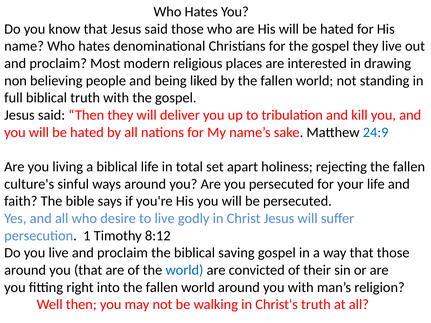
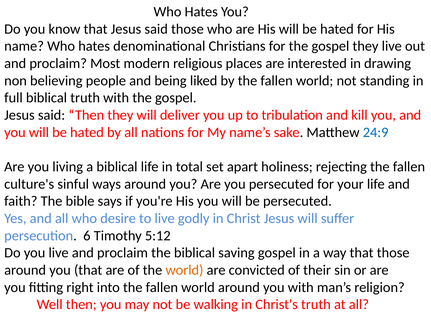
1: 1 -> 6
8:12: 8:12 -> 5:12
world at (184, 270) colour: blue -> orange
